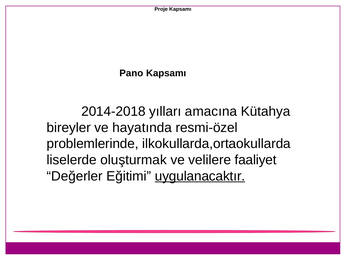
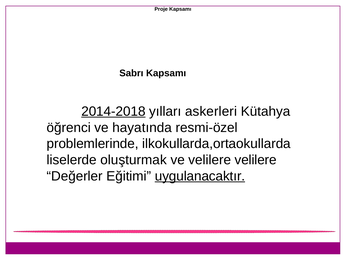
Pano: Pano -> Sabrı
2014-2018 underline: none -> present
amacına: amacına -> askerleri
bireyler: bireyler -> öğrenci
velilere faaliyet: faaliyet -> velilere
